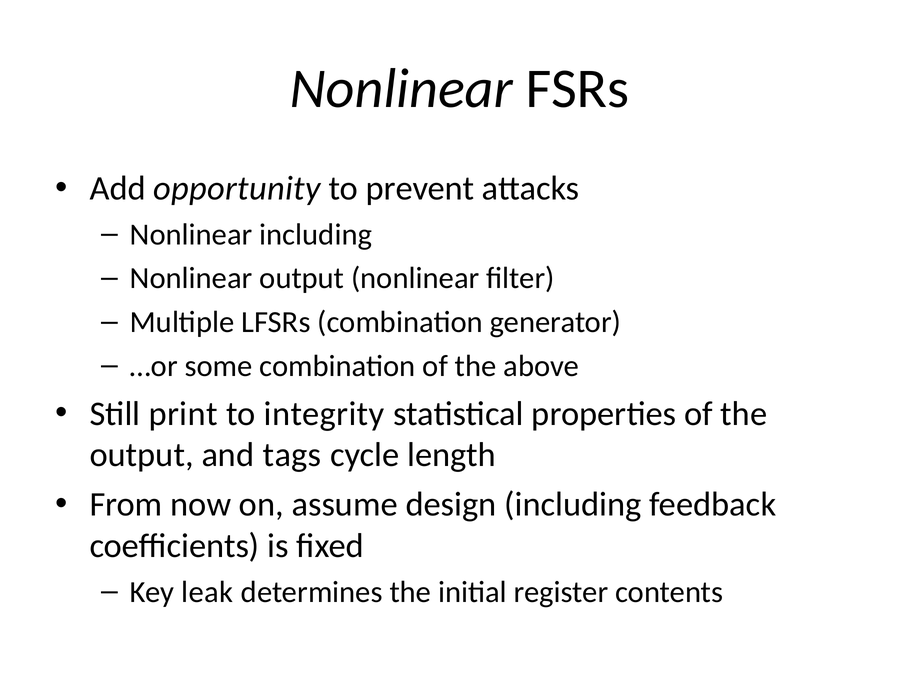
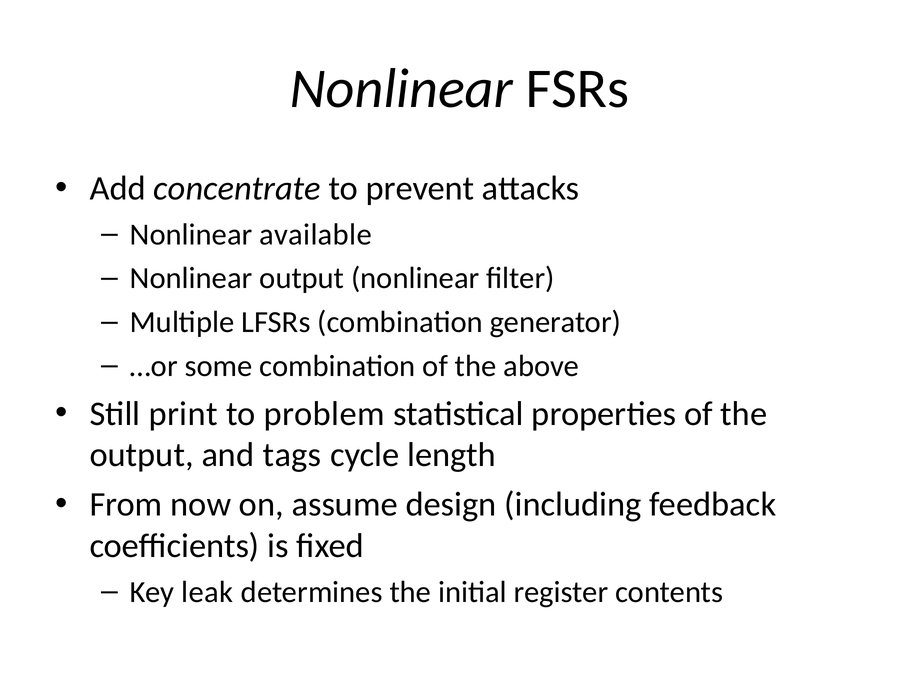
opportunity: opportunity -> concentrate
Nonlinear including: including -> available
integrity: integrity -> problem
